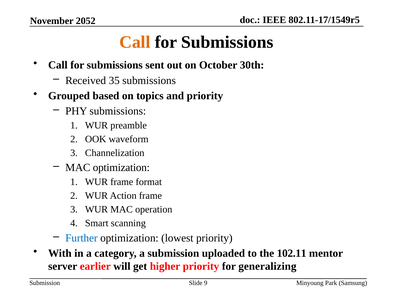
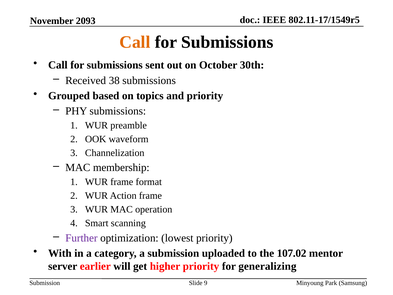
2052: 2052 -> 2093
35: 35 -> 38
MAC optimization: optimization -> membership
Further colour: blue -> purple
102.11: 102.11 -> 107.02
